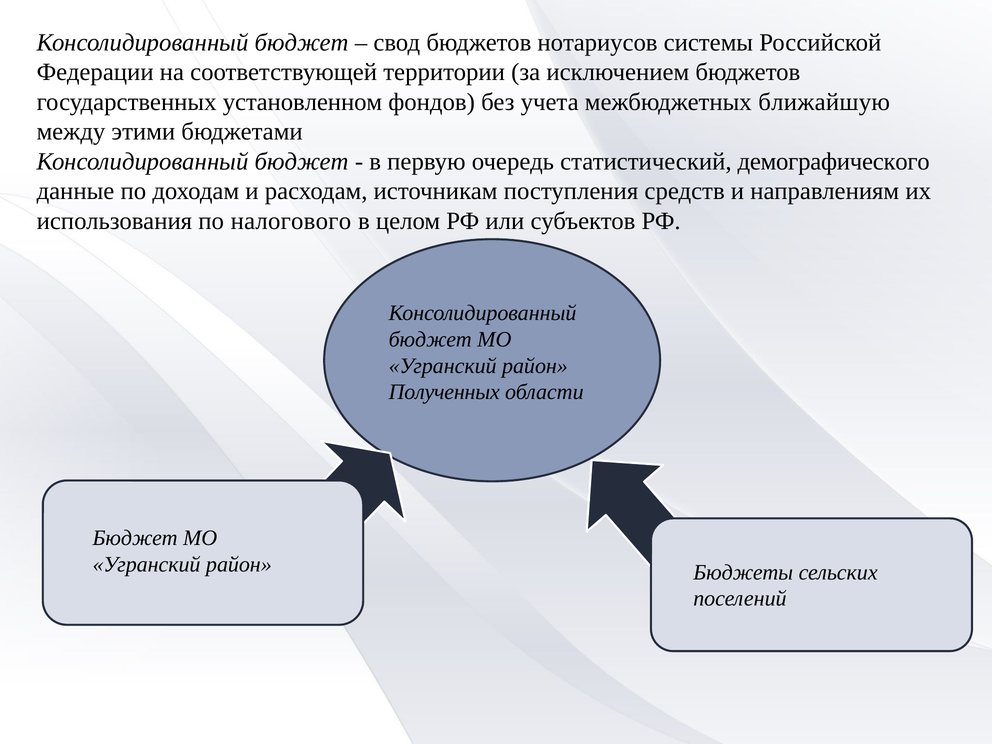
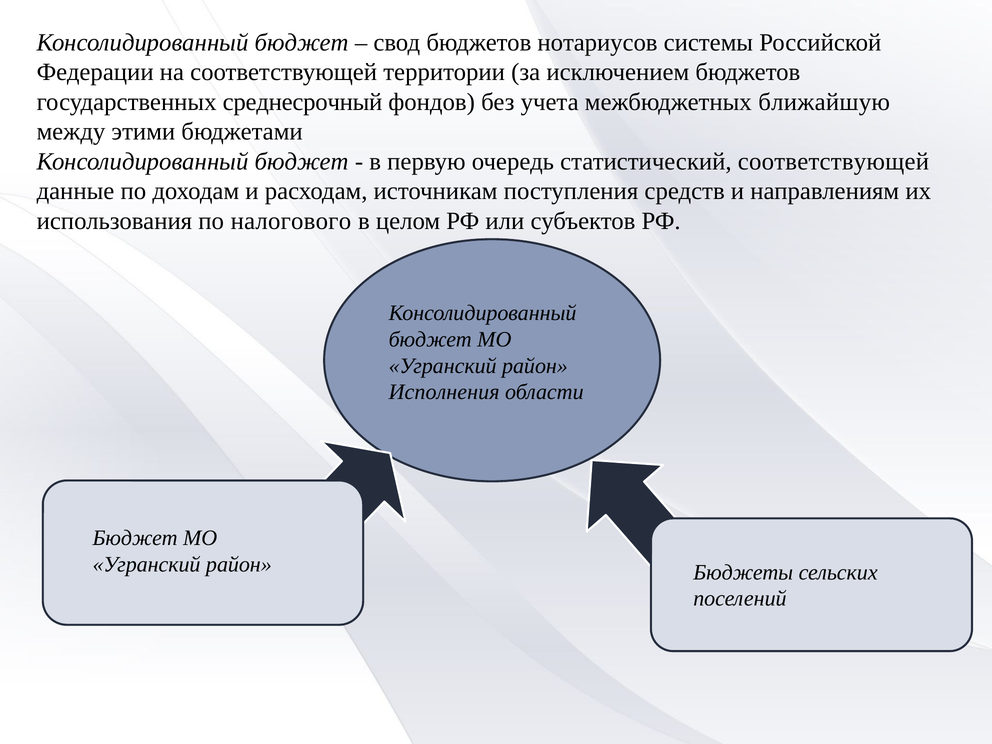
установленном: установленном -> среднесрочный
статистический демографического: демографического -> соответствующей
Полученных: Полученных -> Исполнения
